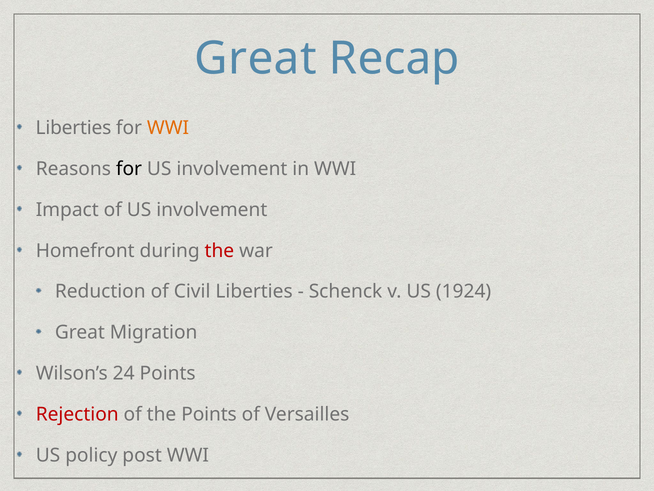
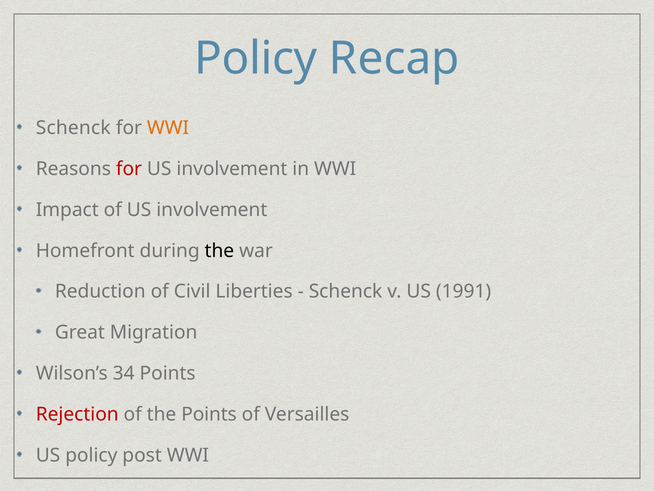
Great at (255, 59): Great -> Policy
Liberties at (73, 128): Liberties -> Schenck
for at (129, 169) colour: black -> red
the at (219, 250) colour: red -> black
1924: 1924 -> 1991
24: 24 -> 34
